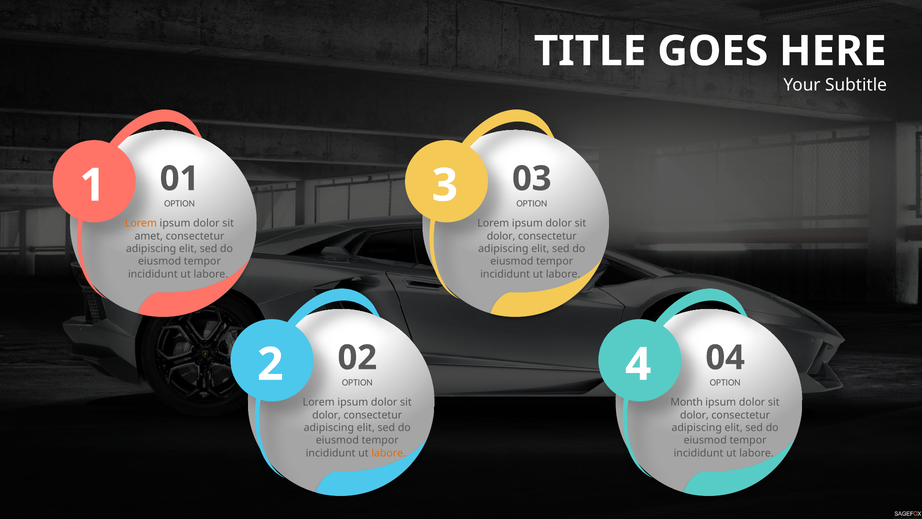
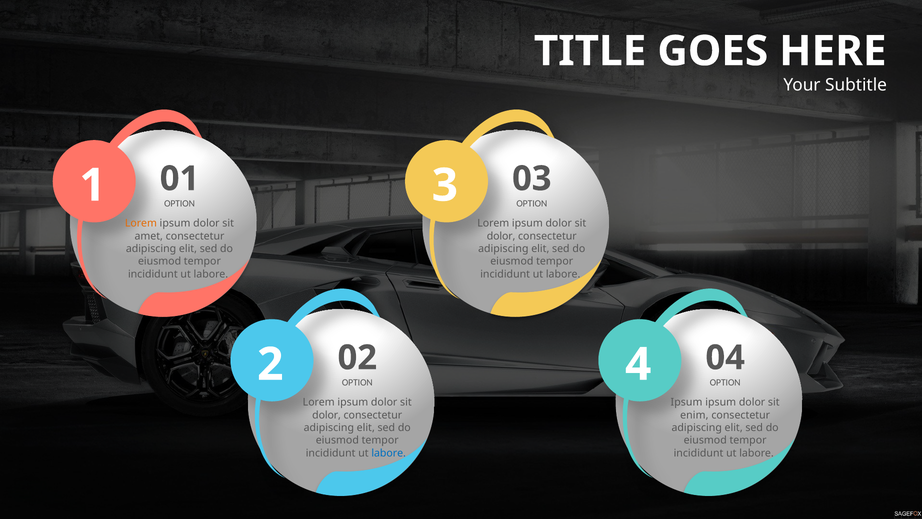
Month at (687, 402): Month -> Ipsum
dolor at (694, 415): dolor -> enim
labore at (389, 453) colour: orange -> blue
